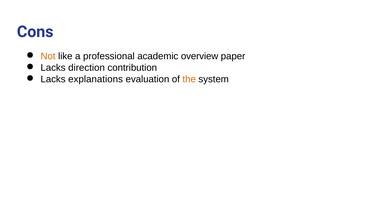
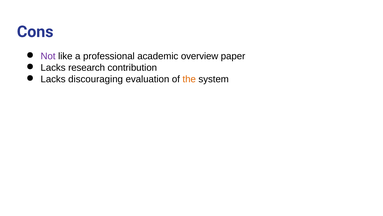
Not colour: orange -> purple
direction: direction -> research
explanations: explanations -> discouraging
